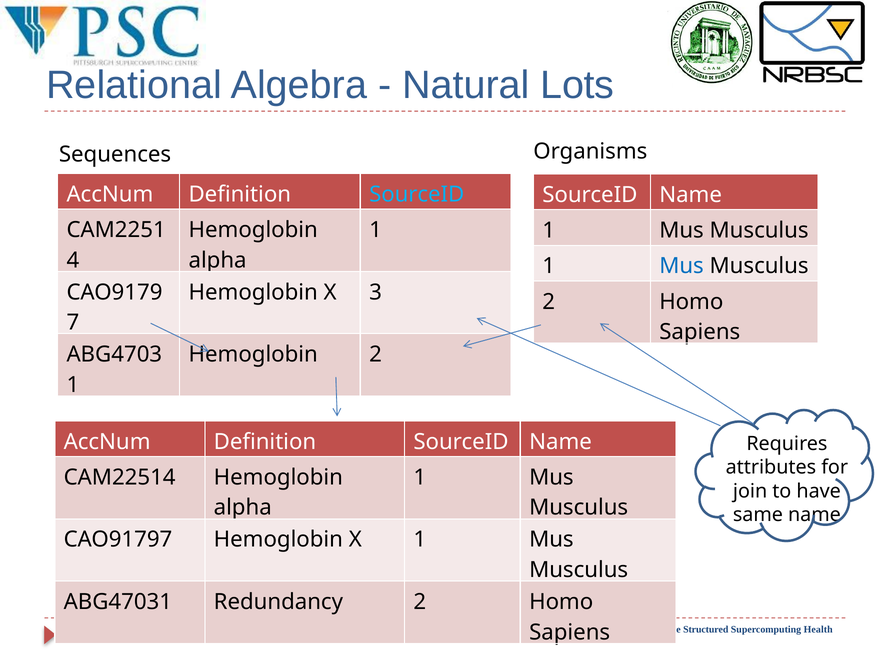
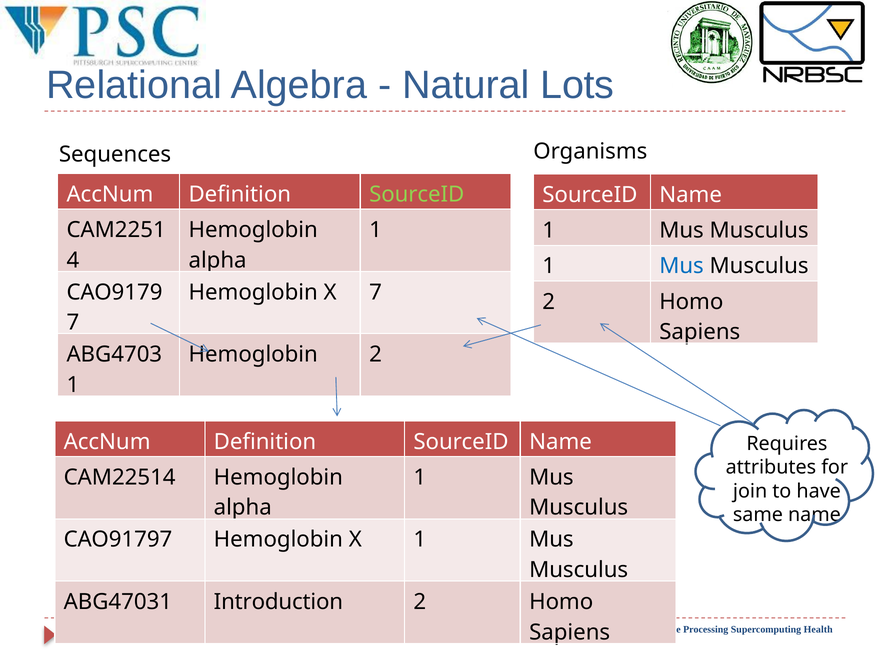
SourceID at (417, 194) colour: light blue -> light green
X 3: 3 -> 7
Redundancy: Redundancy -> Introduction
Structured: Structured -> Processing
